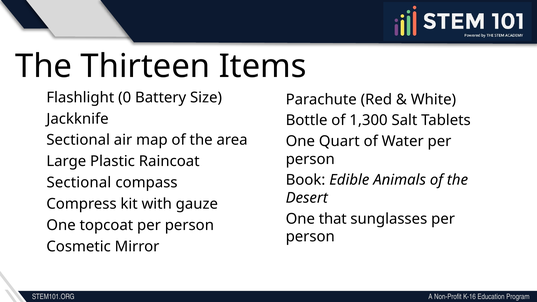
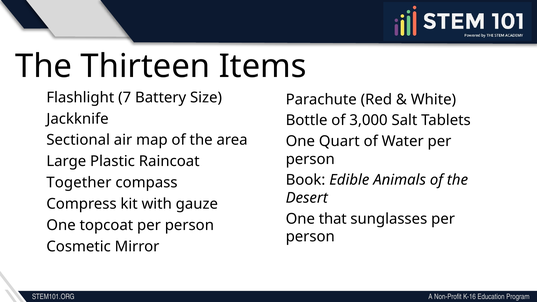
0: 0 -> 7
1,300: 1,300 -> 3,000
Sectional at (79, 183): Sectional -> Together
